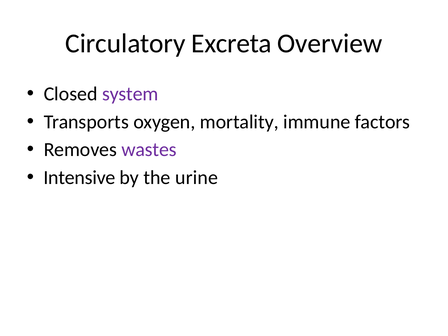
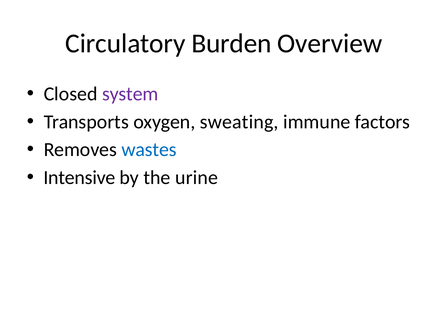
Excreta: Excreta -> Burden
mortality: mortality -> sweating
wastes colour: purple -> blue
